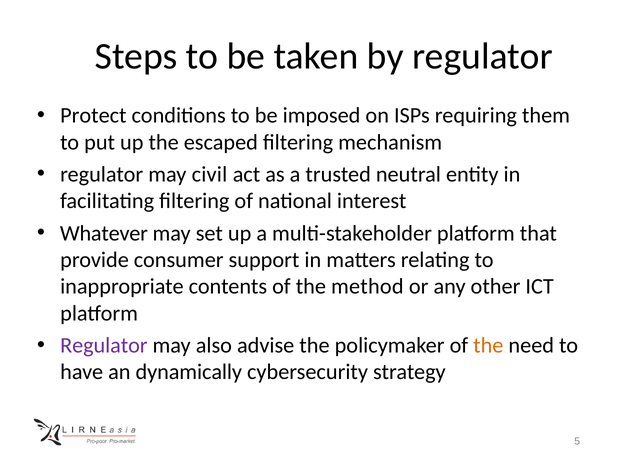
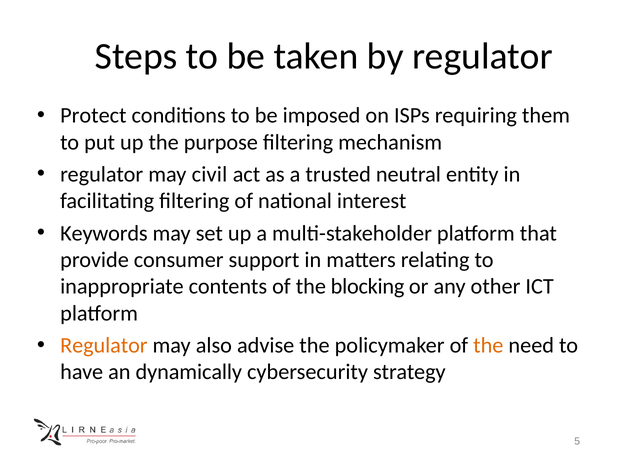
escaped: escaped -> purpose
Whatever: Whatever -> Keywords
method: method -> blocking
Regulator at (104, 346) colour: purple -> orange
